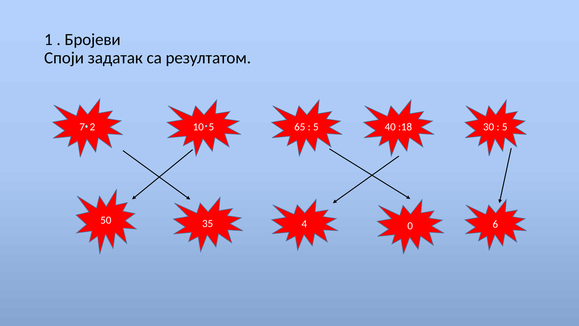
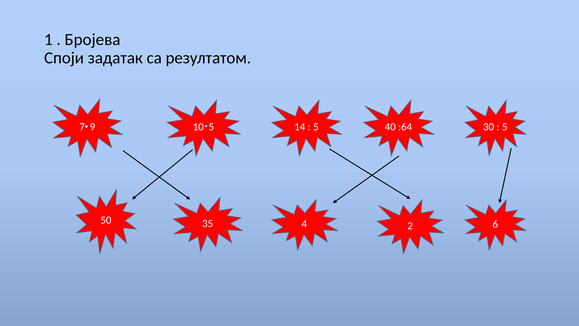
Бројеви: Бројеви -> Бројева
2: 2 -> 9
65: 65 -> 14
:18: :18 -> :64
0: 0 -> 2
